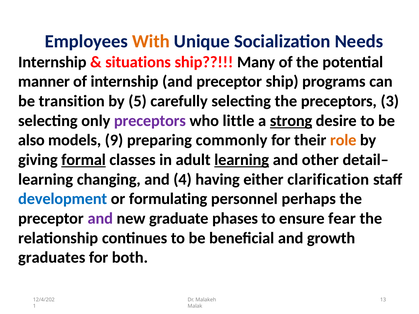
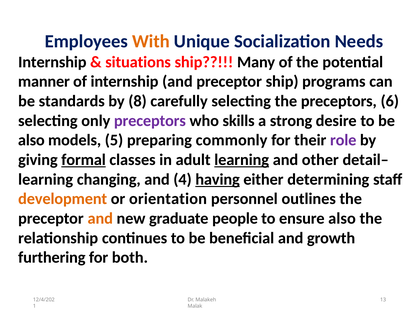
transition: transition -> standards
5: 5 -> 8
3: 3 -> 6
little: little -> skills
strong underline: present -> none
9: 9 -> 5
role colour: orange -> purple
having underline: none -> present
clarification: clarification -> determining
development colour: blue -> orange
formulating: formulating -> orientation
perhaps: perhaps -> outlines
and at (100, 219) colour: purple -> orange
phases: phases -> people
ensure fear: fear -> also
graduates: graduates -> furthering
